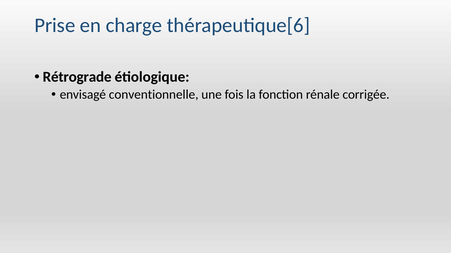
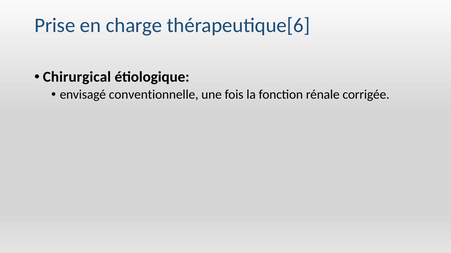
Rétrograde: Rétrograde -> Chirurgical
